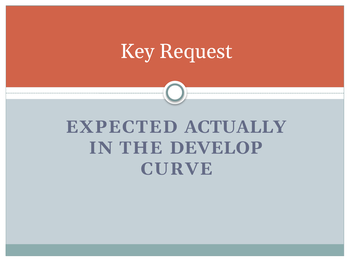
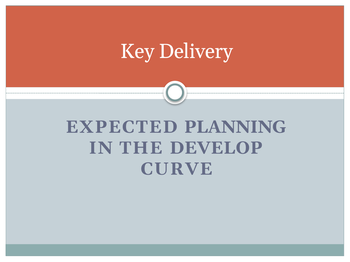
Request: Request -> Delivery
ACTUALLY: ACTUALLY -> PLANNING
